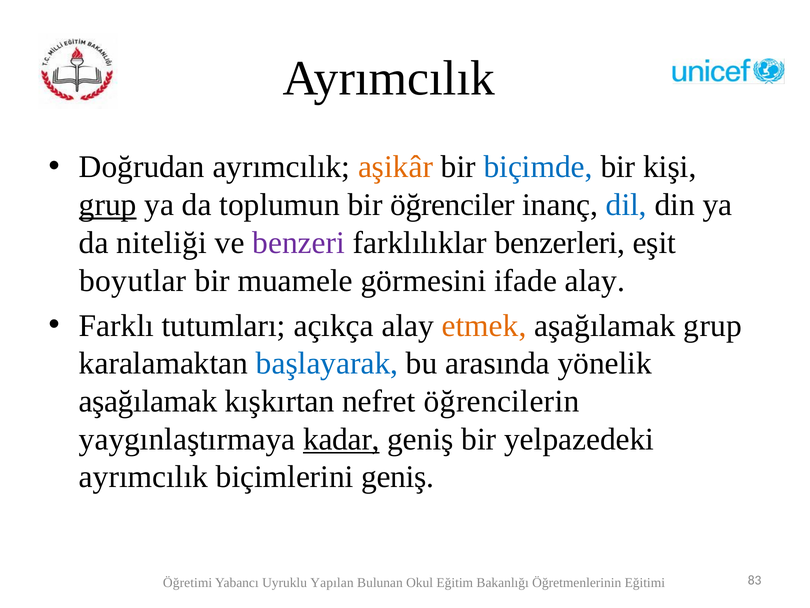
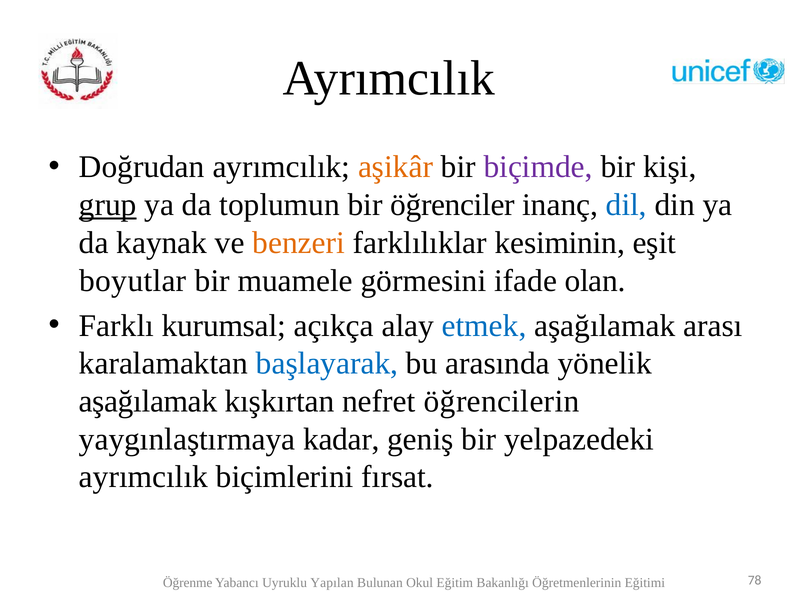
biçimde colour: blue -> purple
niteliği: niteliği -> kaynak
benzeri colour: purple -> orange
benzerleri: benzerleri -> kesiminin
ifade alay: alay -> olan
tutumları: tutumları -> kurumsal
etmek colour: orange -> blue
aşağılamak grup: grup -> arası
kadar underline: present -> none
biçimlerini geniş: geniş -> fırsat
Öğretimi: Öğretimi -> Öğrenme
83: 83 -> 78
